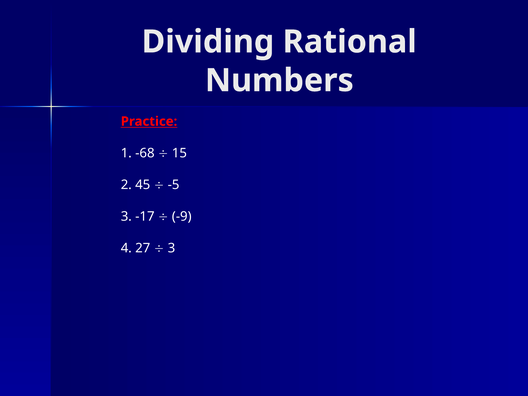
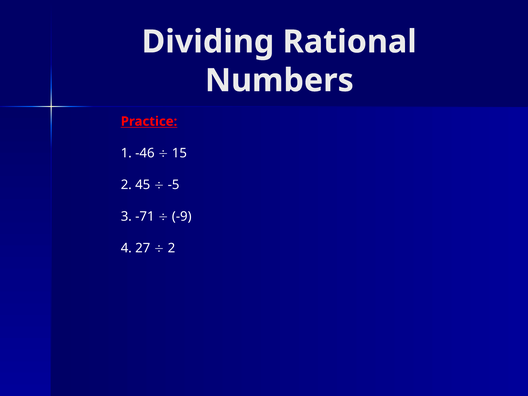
-68: -68 -> -46
-17: -17 -> -71
3 at (171, 248): 3 -> 2
